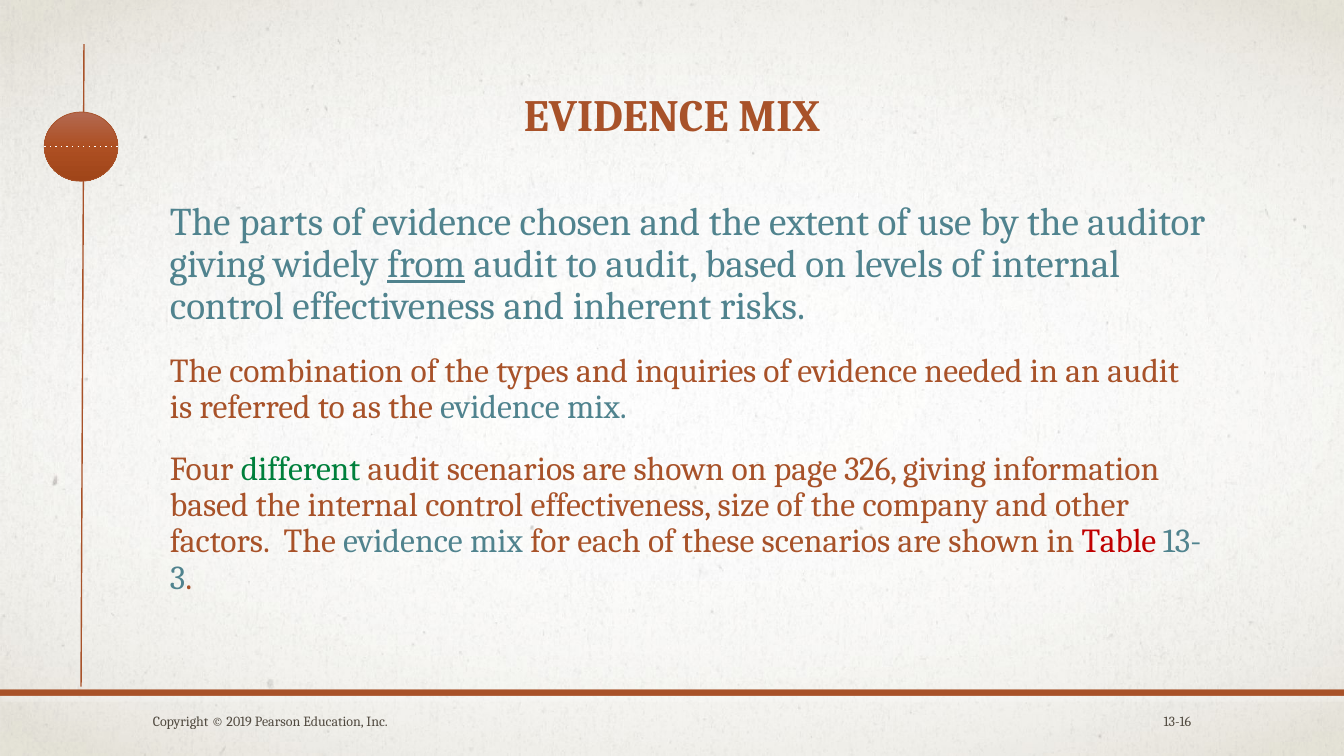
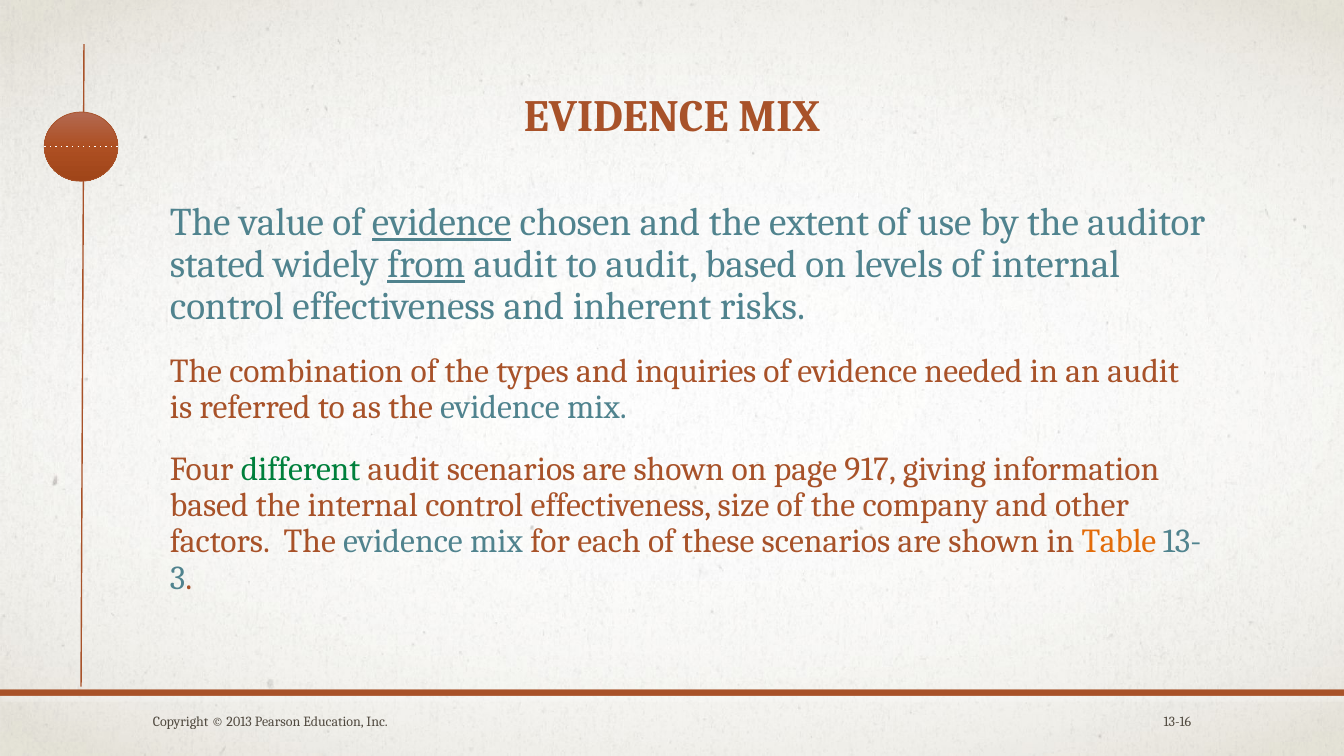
parts: parts -> value
evidence at (442, 222) underline: none -> present
giving at (217, 265): giving -> stated
326: 326 -> 917
Table colour: red -> orange
2019: 2019 -> 2013
